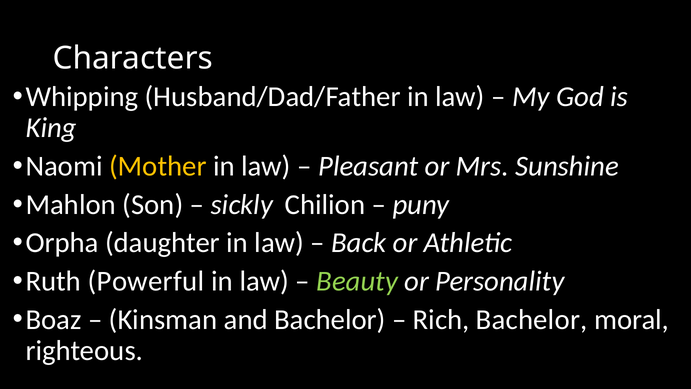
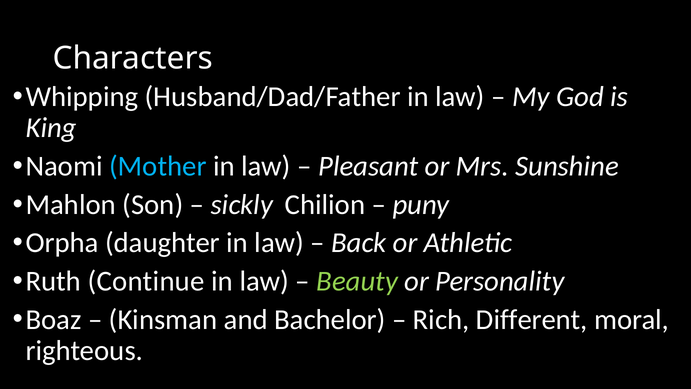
Mother colour: yellow -> light blue
Powerful: Powerful -> Continue
Rich Bachelor: Bachelor -> Different
